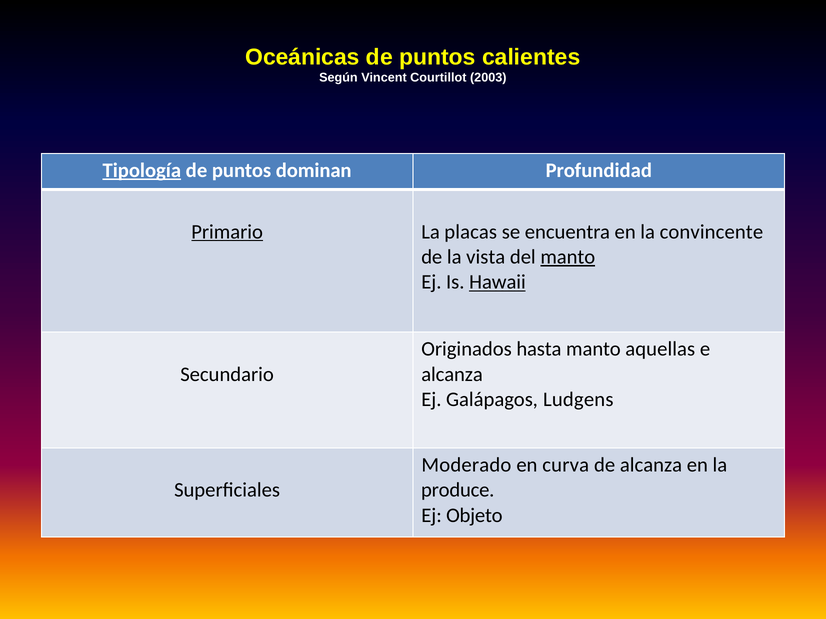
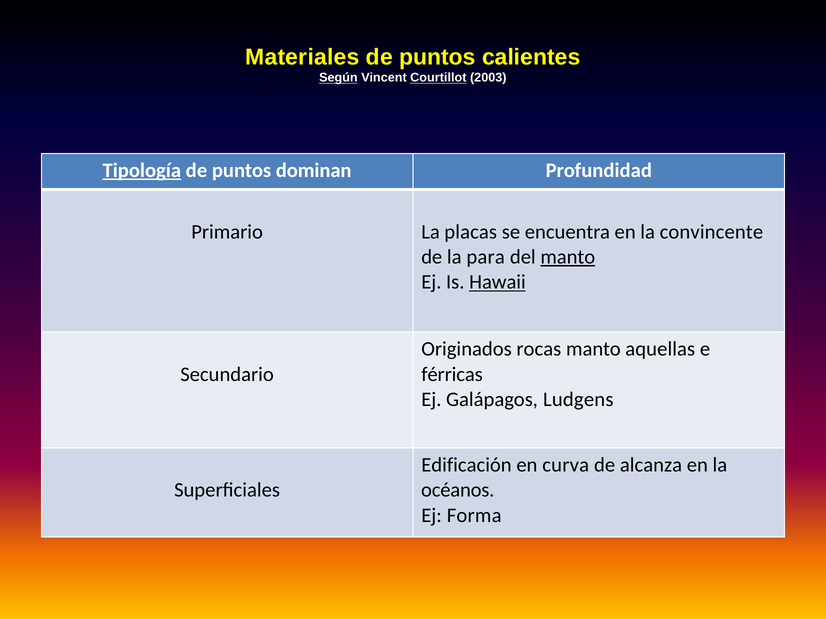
Oceánicas: Oceánicas -> Materiales
Según underline: none -> present
Courtillot underline: none -> present
Primario underline: present -> none
vista: vista -> para
hasta: hasta -> rocas
alcanza at (452, 375): alcanza -> férricas
Moderado: Moderado -> Edificación
produce: produce -> océanos
Objeto: Objeto -> Forma
